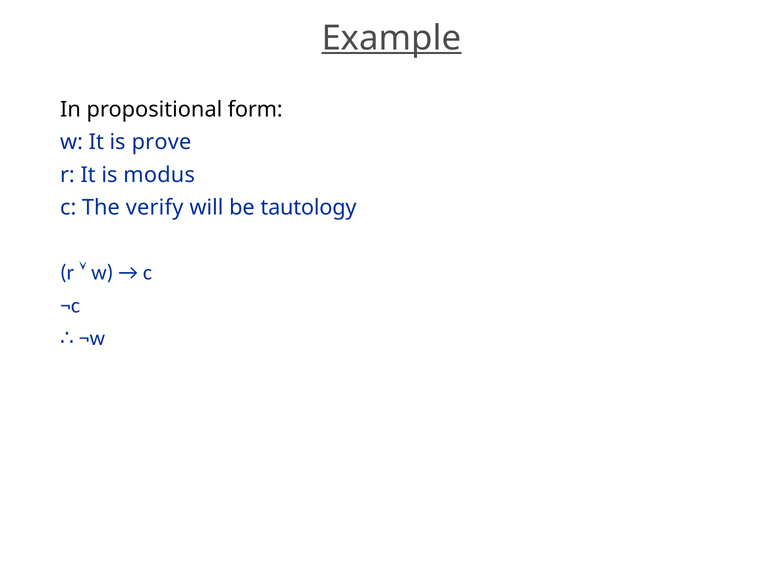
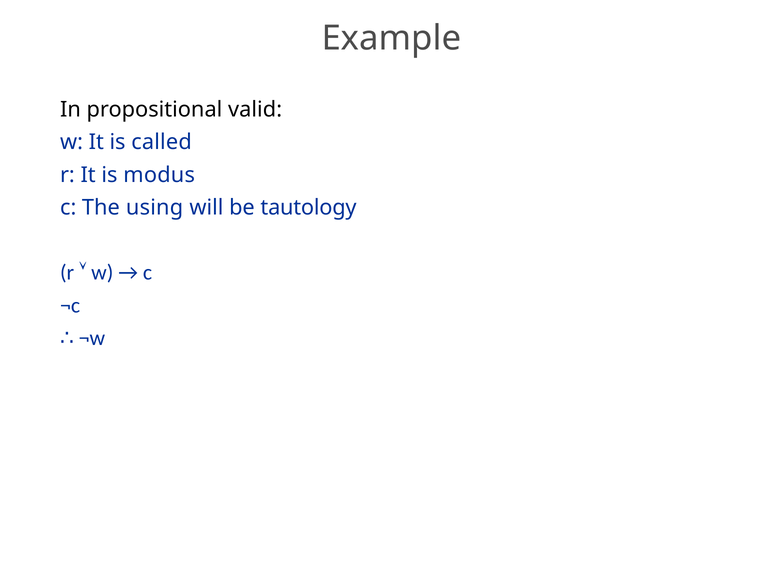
Example underline: present -> none
form: form -> valid
prove: prove -> called
verify: verify -> using
